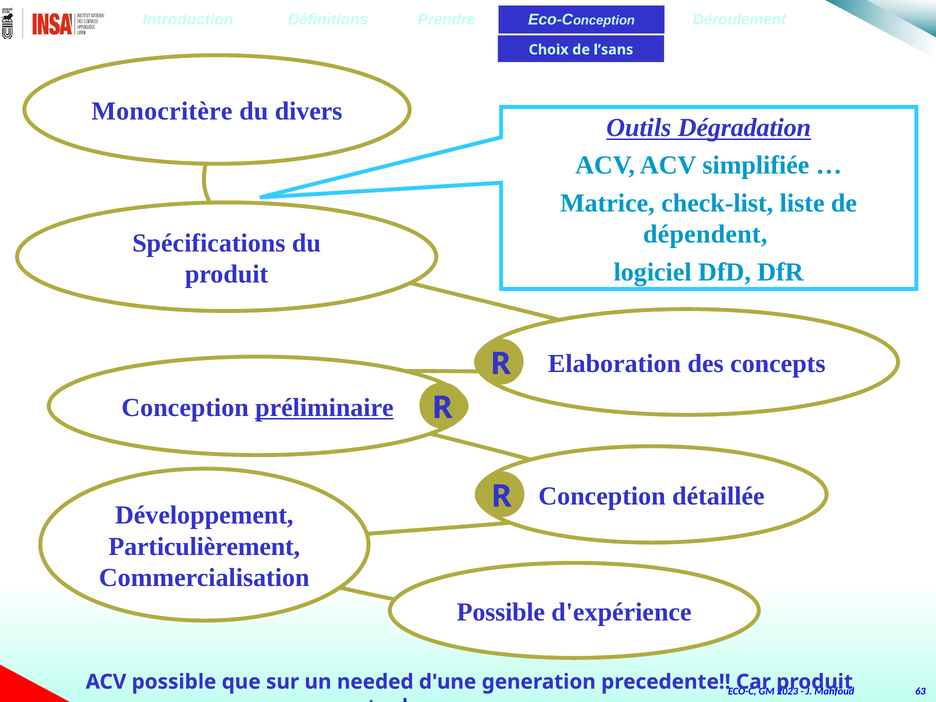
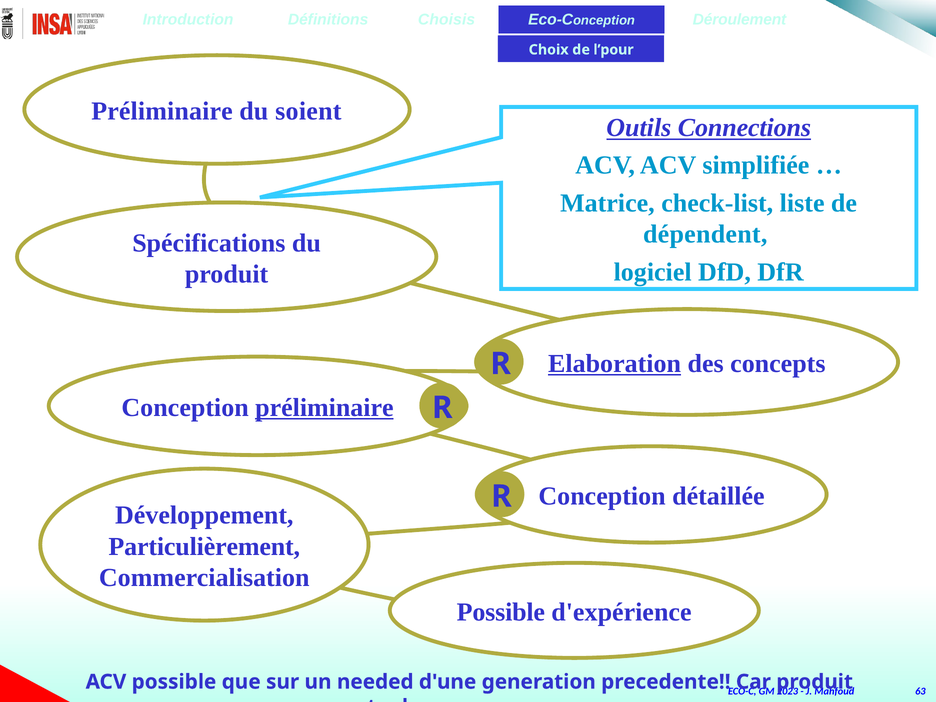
Prendre: Prendre -> Choisis
l’sans: l’sans -> l’pour
Monocritère at (162, 111): Monocritère -> Préliminaire
divers: divers -> soient
Dégradation: Dégradation -> Connections
Elaboration underline: none -> present
